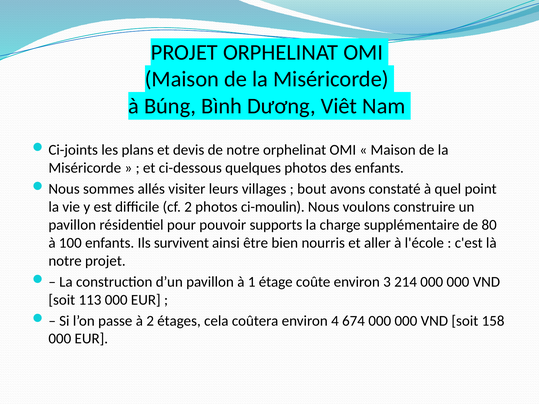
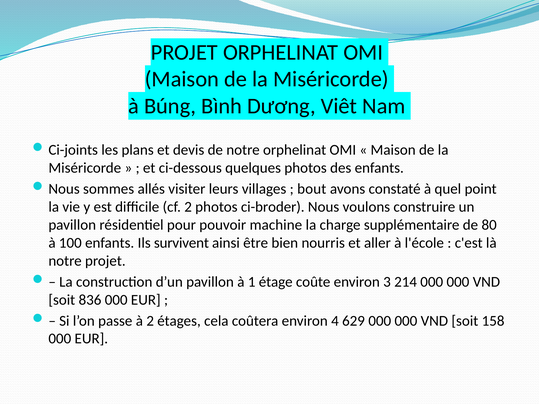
ci-moulin: ci-moulin -> ci-broder
supports: supports -> machine
113: 113 -> 836
674: 674 -> 629
